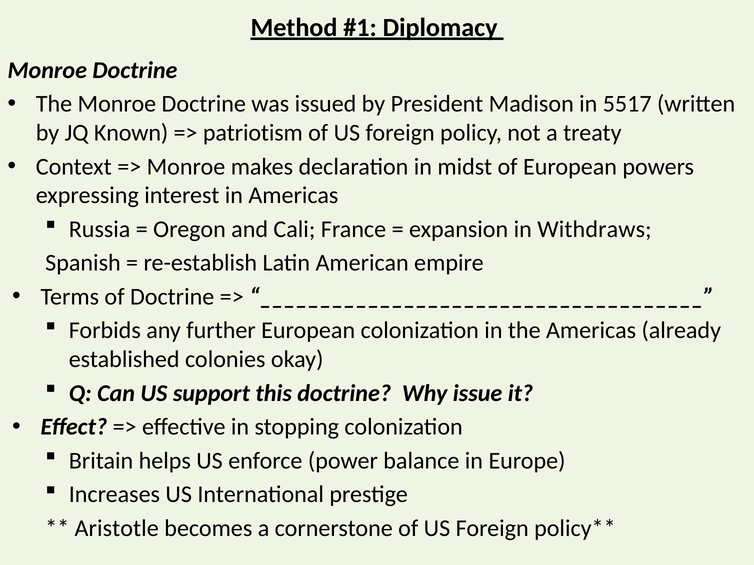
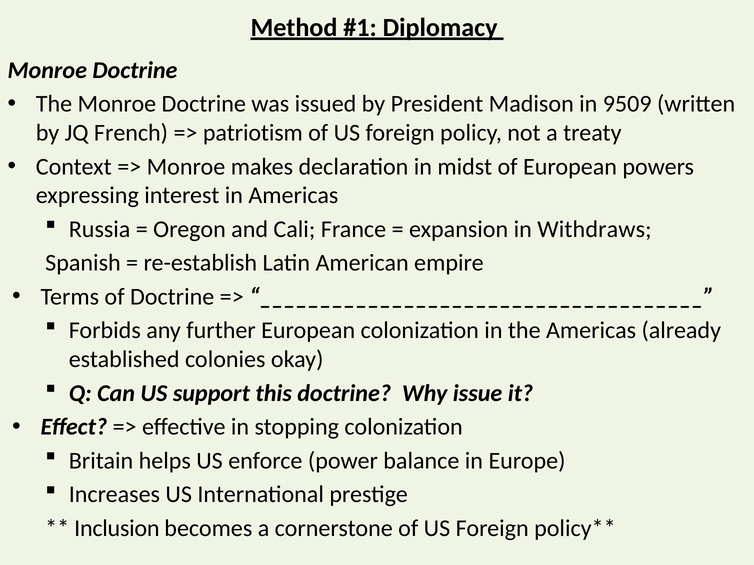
5517: 5517 -> 9509
Known: Known -> French
Aristotle: Aristotle -> Inclusion
